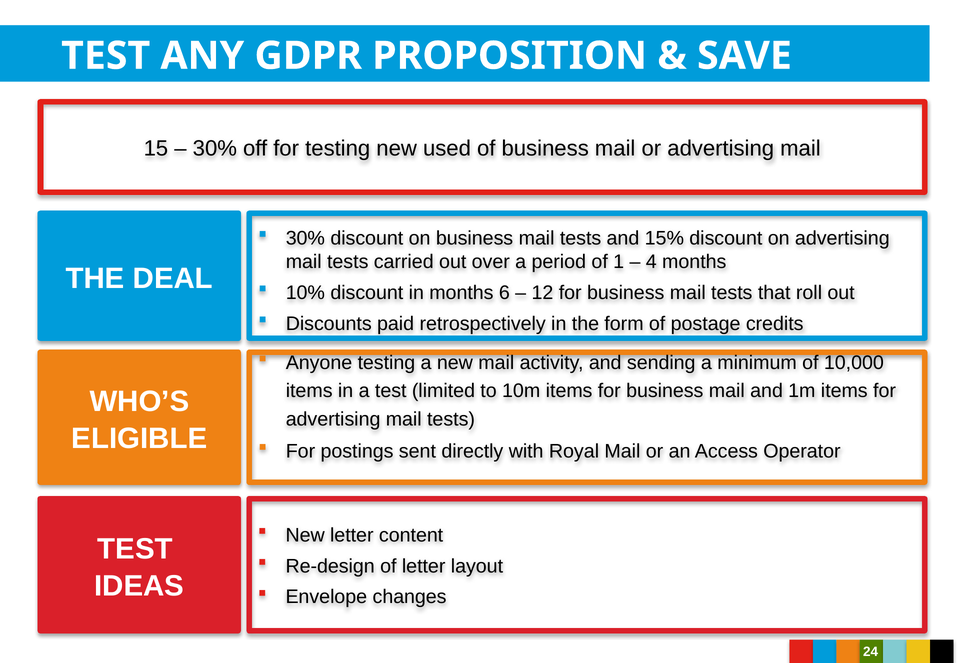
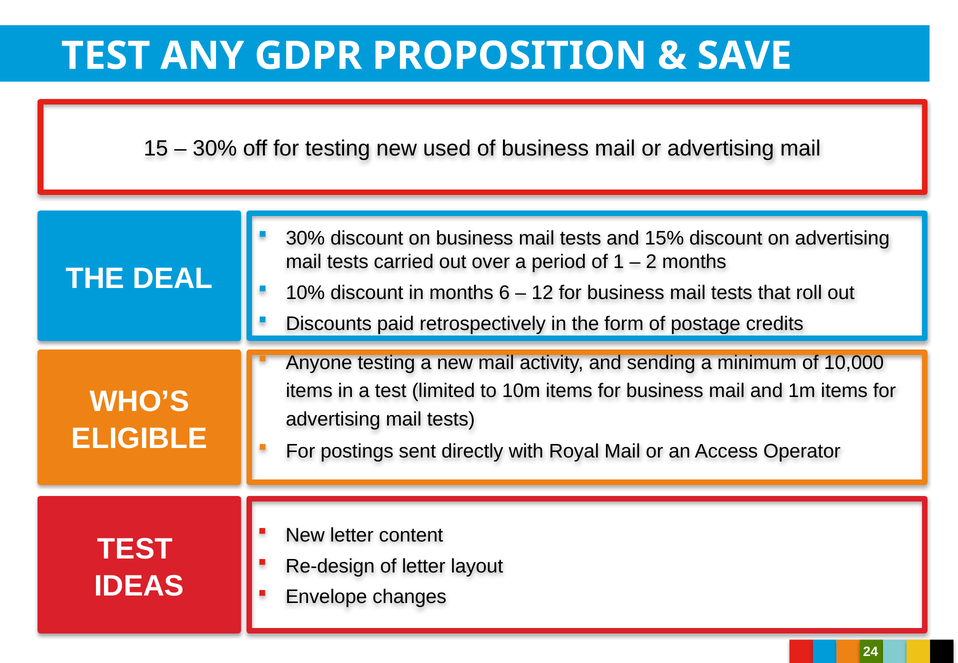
4: 4 -> 2
